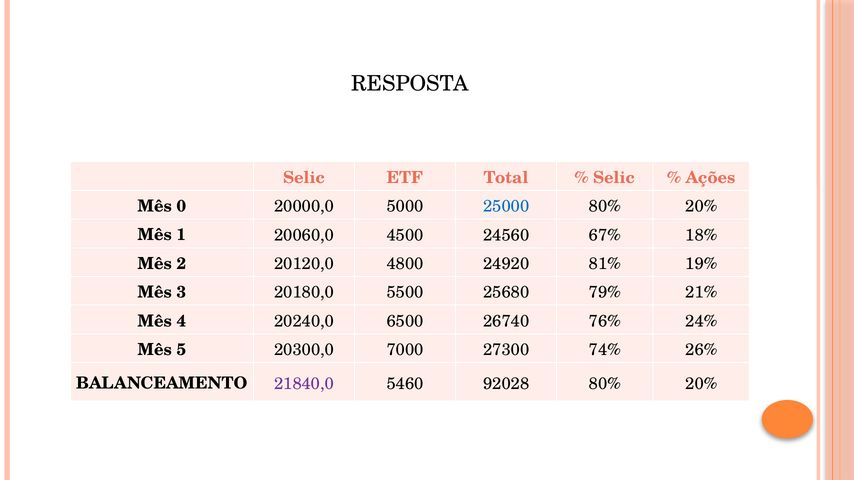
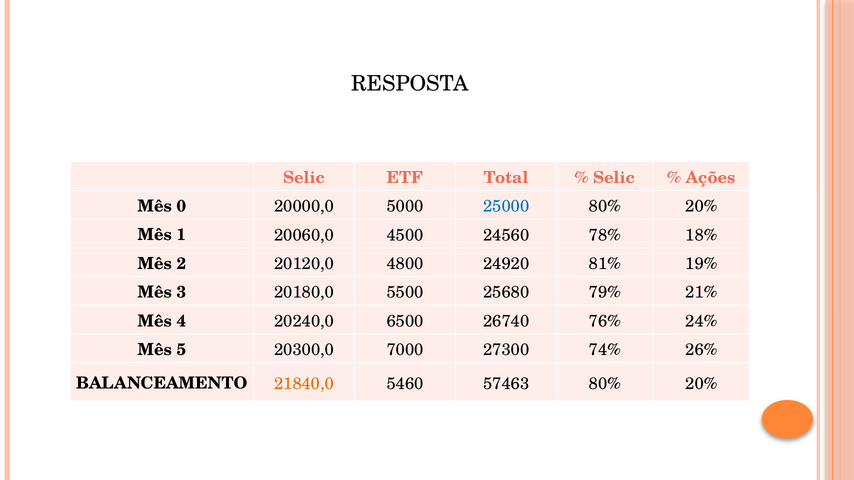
67%: 67% -> 78%
21840,0 colour: purple -> orange
92028: 92028 -> 57463
